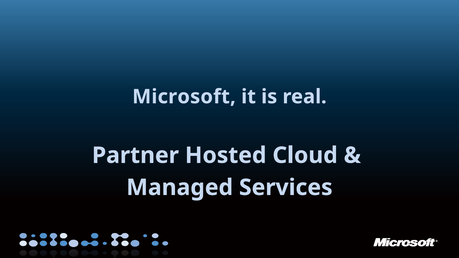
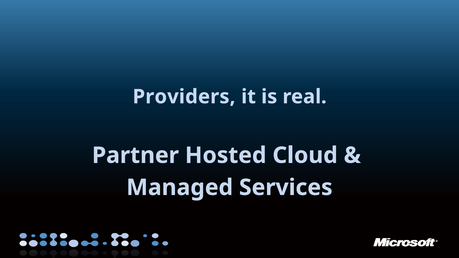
Microsoft: Microsoft -> Providers
